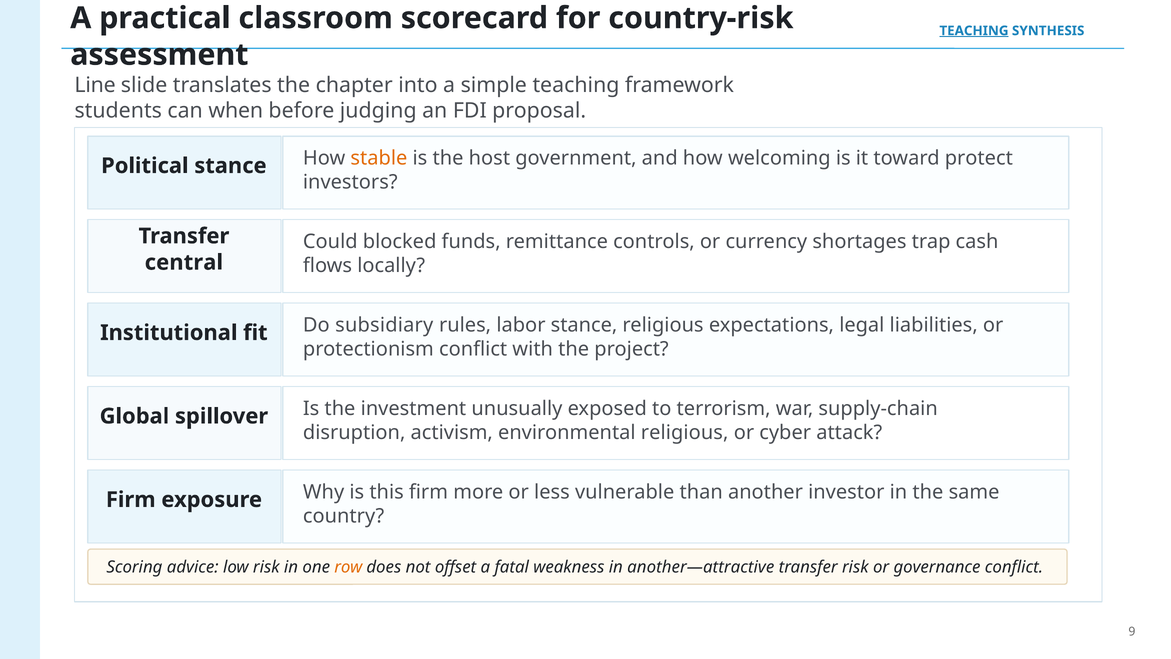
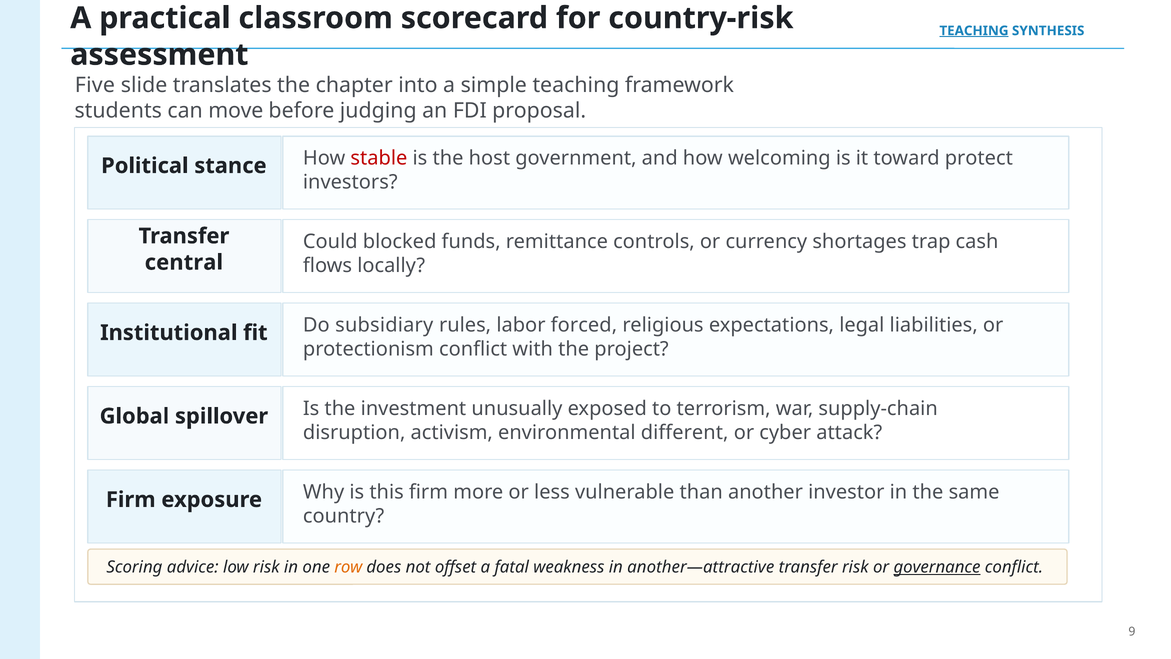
Line: Line -> Five
when: when -> move
stable colour: orange -> red
labor stance: stance -> forced
environmental religious: religious -> different
governance underline: none -> present
